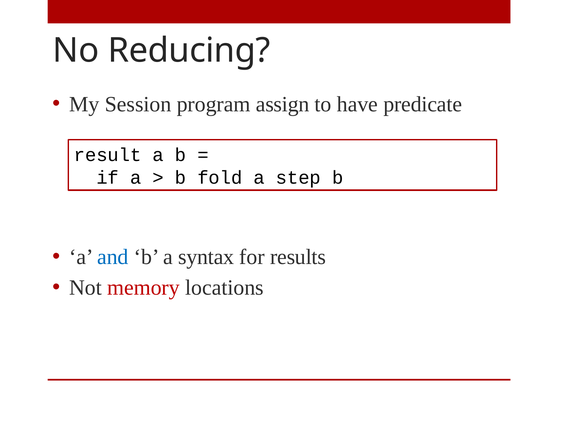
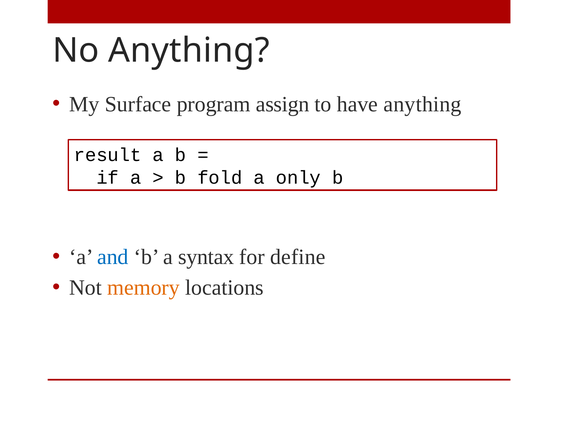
No Reducing: Reducing -> Anything
Session: Session -> Surface
have predicate: predicate -> anything
step: step -> only
results: results -> define
memory colour: red -> orange
